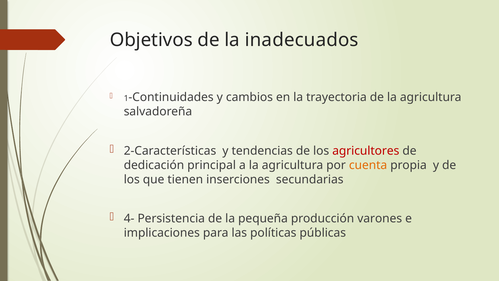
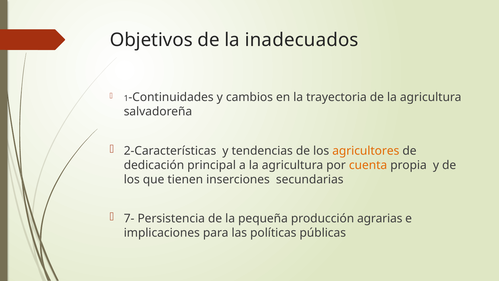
agricultores colour: red -> orange
4-: 4- -> 7-
varones: varones -> agrarias
